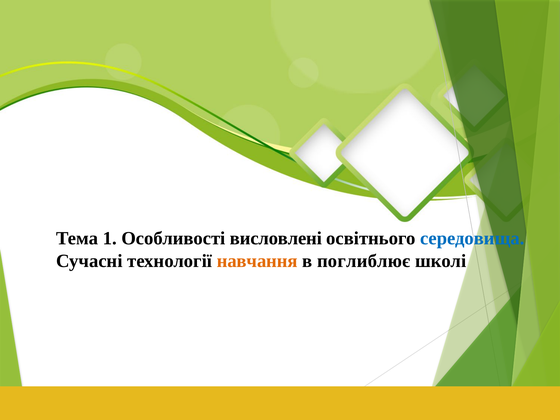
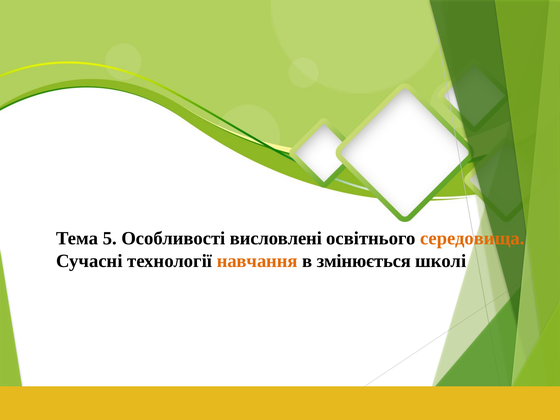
1: 1 -> 5
середовища colour: blue -> orange
поглиблює: поглиблює -> змінюється
